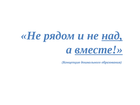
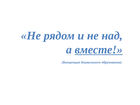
над underline: present -> none
